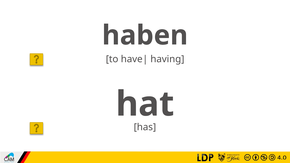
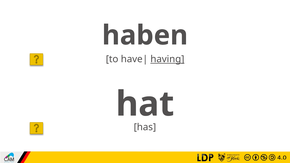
having underline: none -> present
